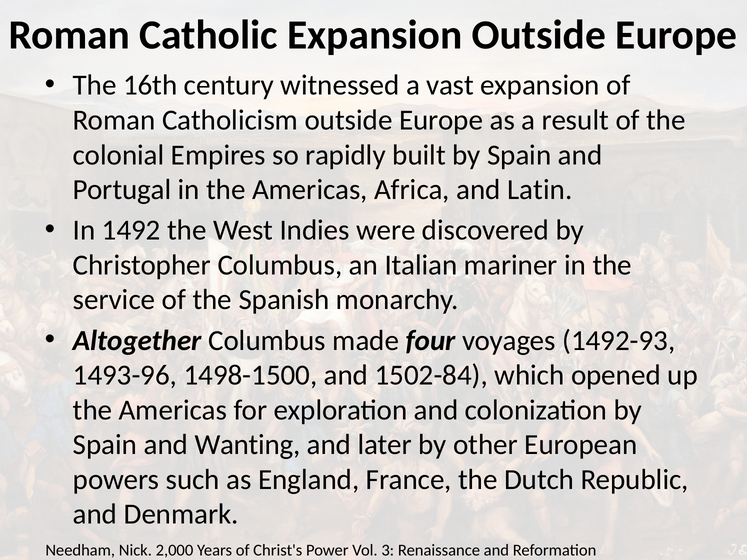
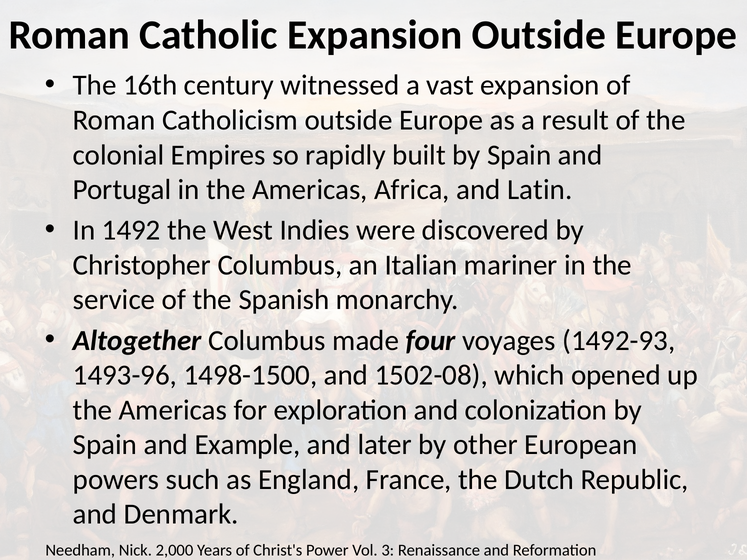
1502-84: 1502-84 -> 1502-08
Wanting: Wanting -> Example
